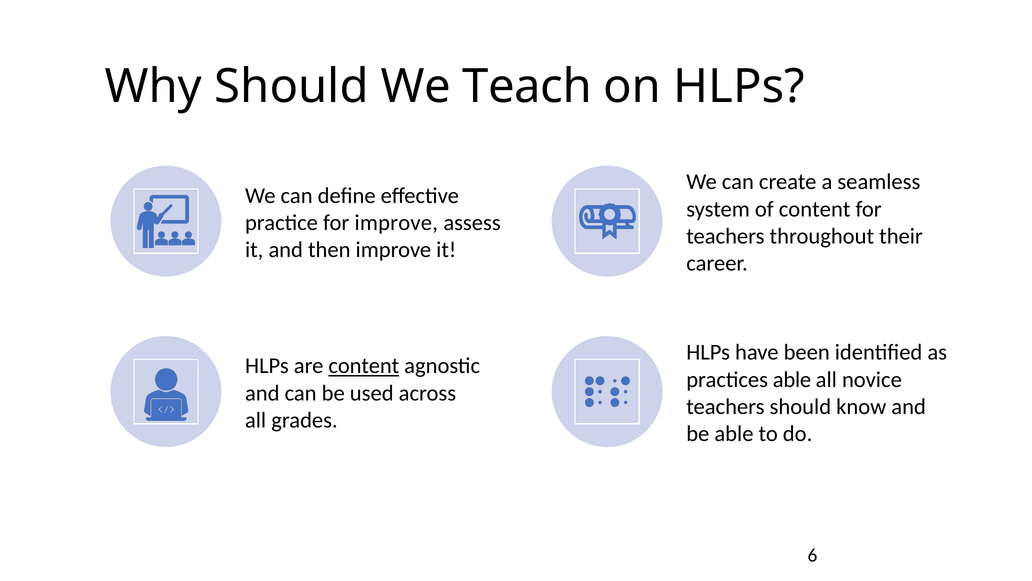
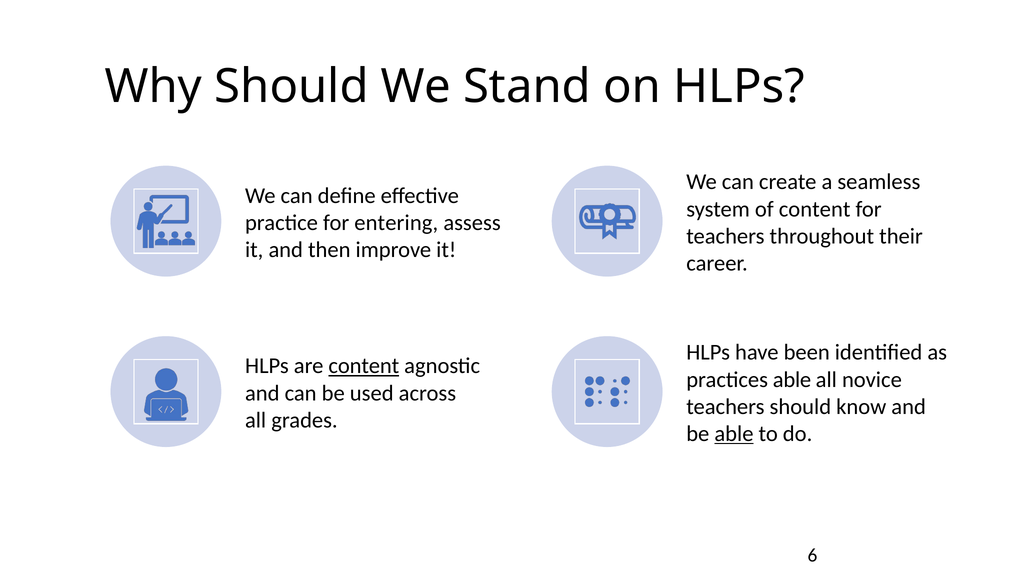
Teach: Teach -> Stand
for improve: improve -> entering
able at (734, 433) underline: none -> present
